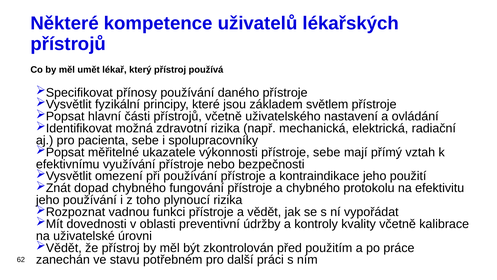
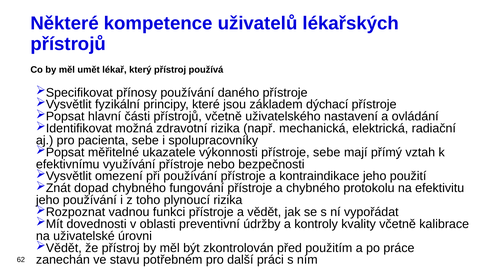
světlem: světlem -> dýchací
